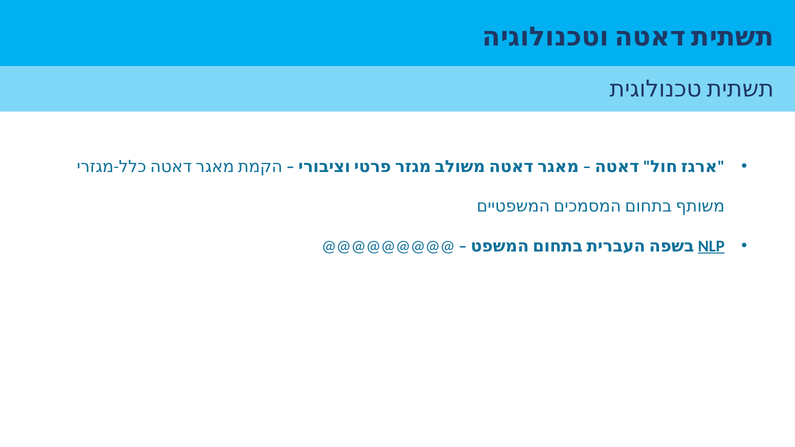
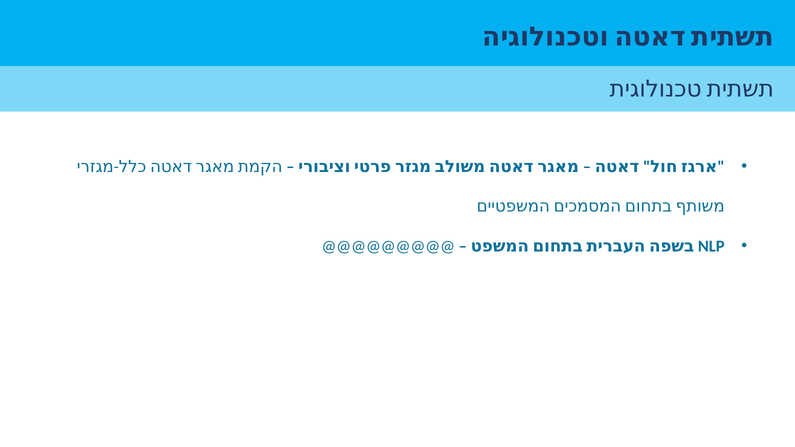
NLP underline: present -> none
